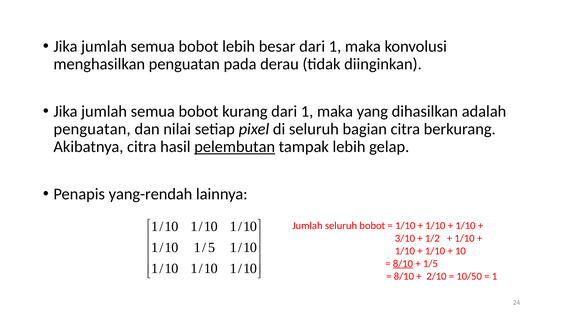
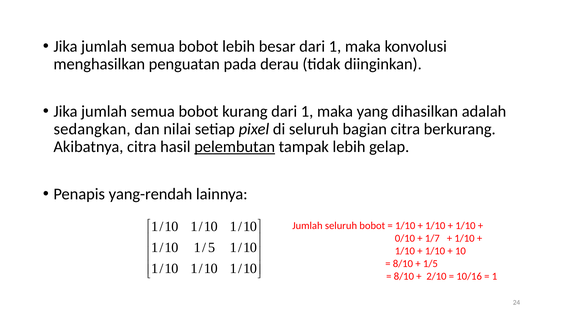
penguatan at (92, 129): penguatan -> sedangkan
3/10: 3/10 -> 0/10
1/2: 1/2 -> 1/7
8/10 at (403, 263) underline: present -> none
10/50: 10/50 -> 10/16
